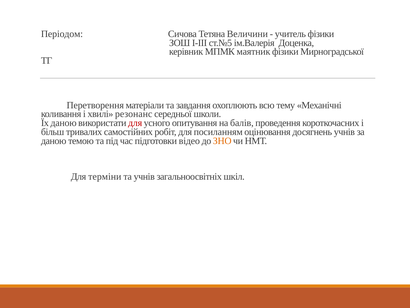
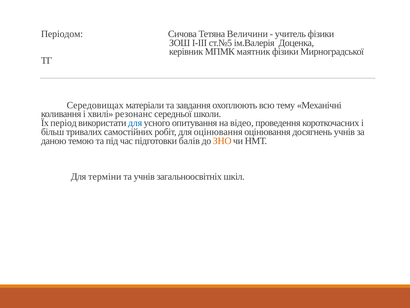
Перетворення: Перетворення -> Середовищах
Їх даною: даною -> період
для at (135, 123) colour: red -> blue
балів: балів -> відео
для посиланням: посиланням -> оцінювання
відео: відео -> балів
